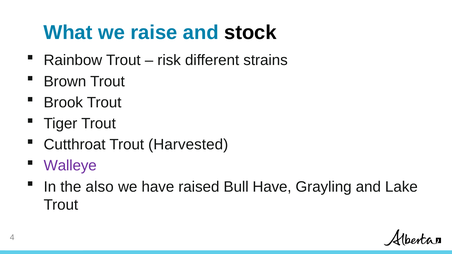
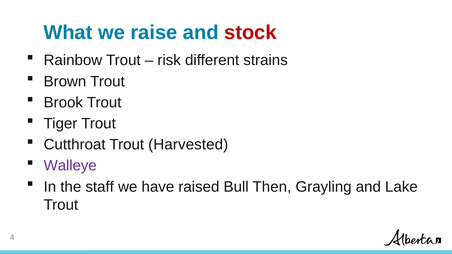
stock colour: black -> red
also: also -> staff
Bull Have: Have -> Then
